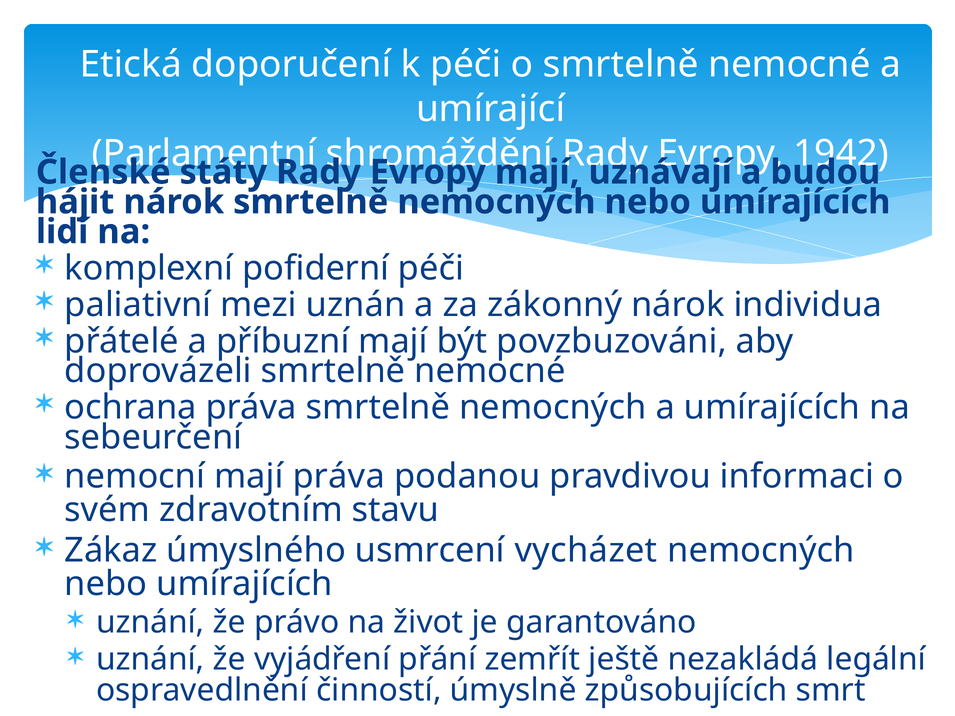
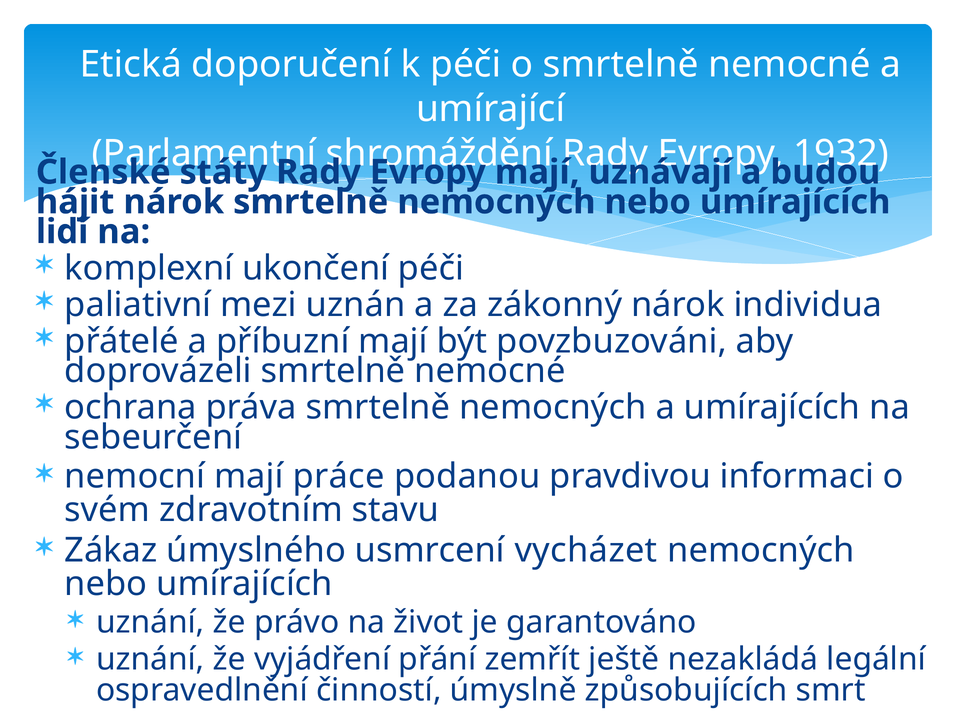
1942: 1942 -> 1932
pofiderní: pofiderní -> ukončení
mají práva: práva -> práce
